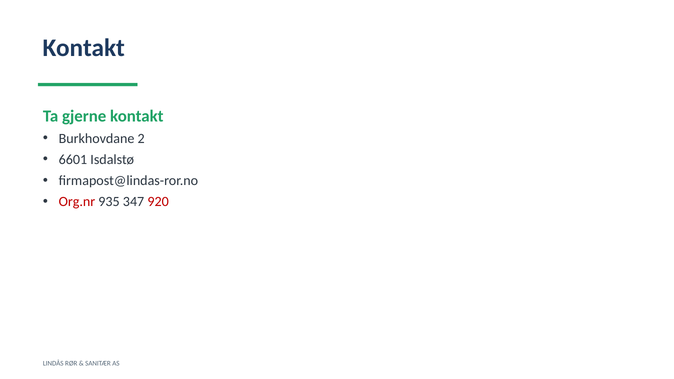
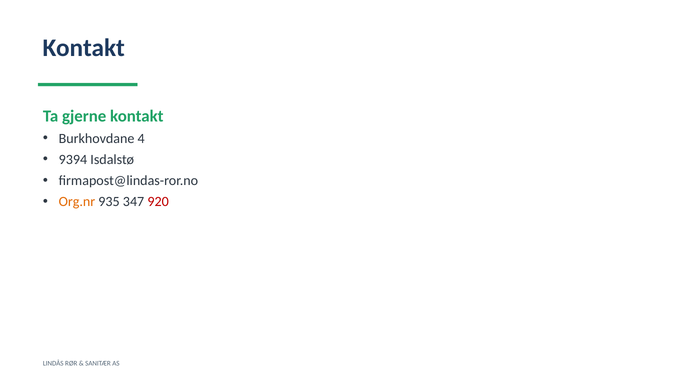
2: 2 -> 4
6601: 6601 -> 9394
Org.nr colour: red -> orange
